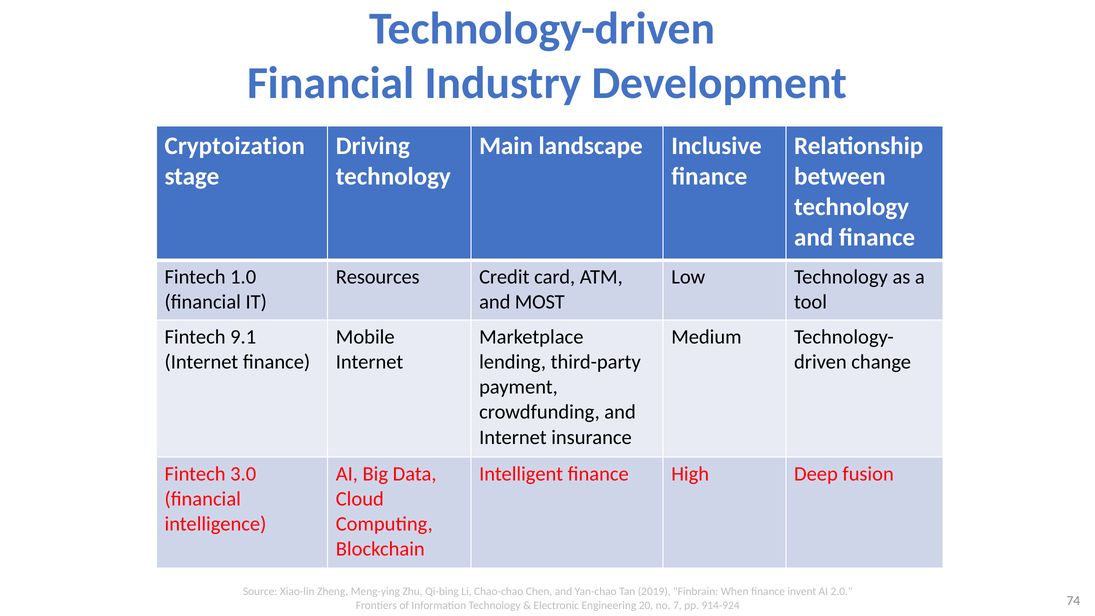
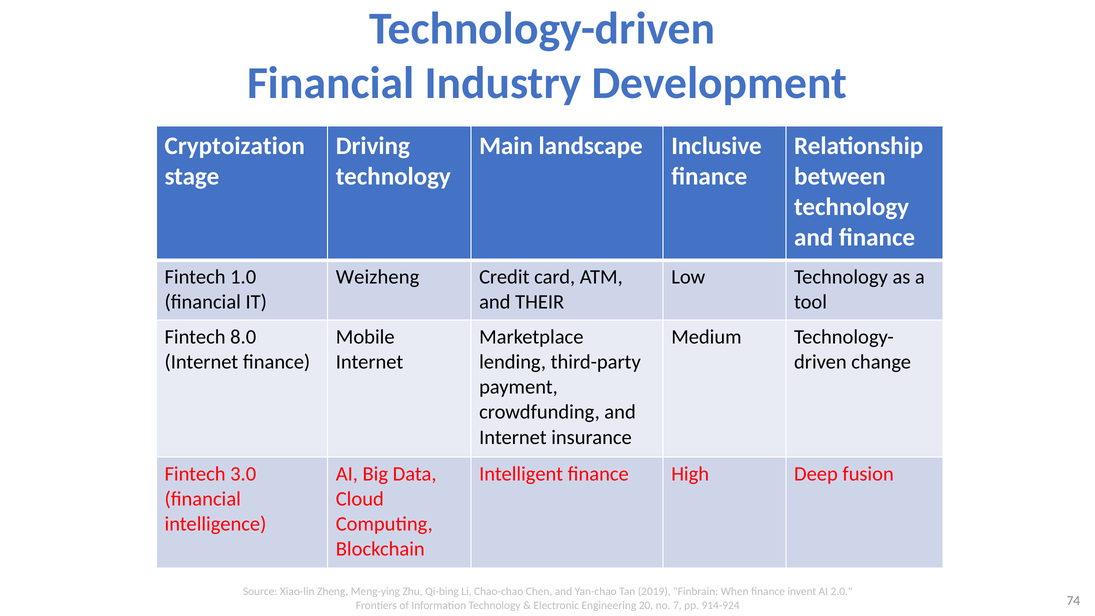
Resources: Resources -> Weizheng
MOST: MOST -> THEIR
9.1: 9.1 -> 8.0
